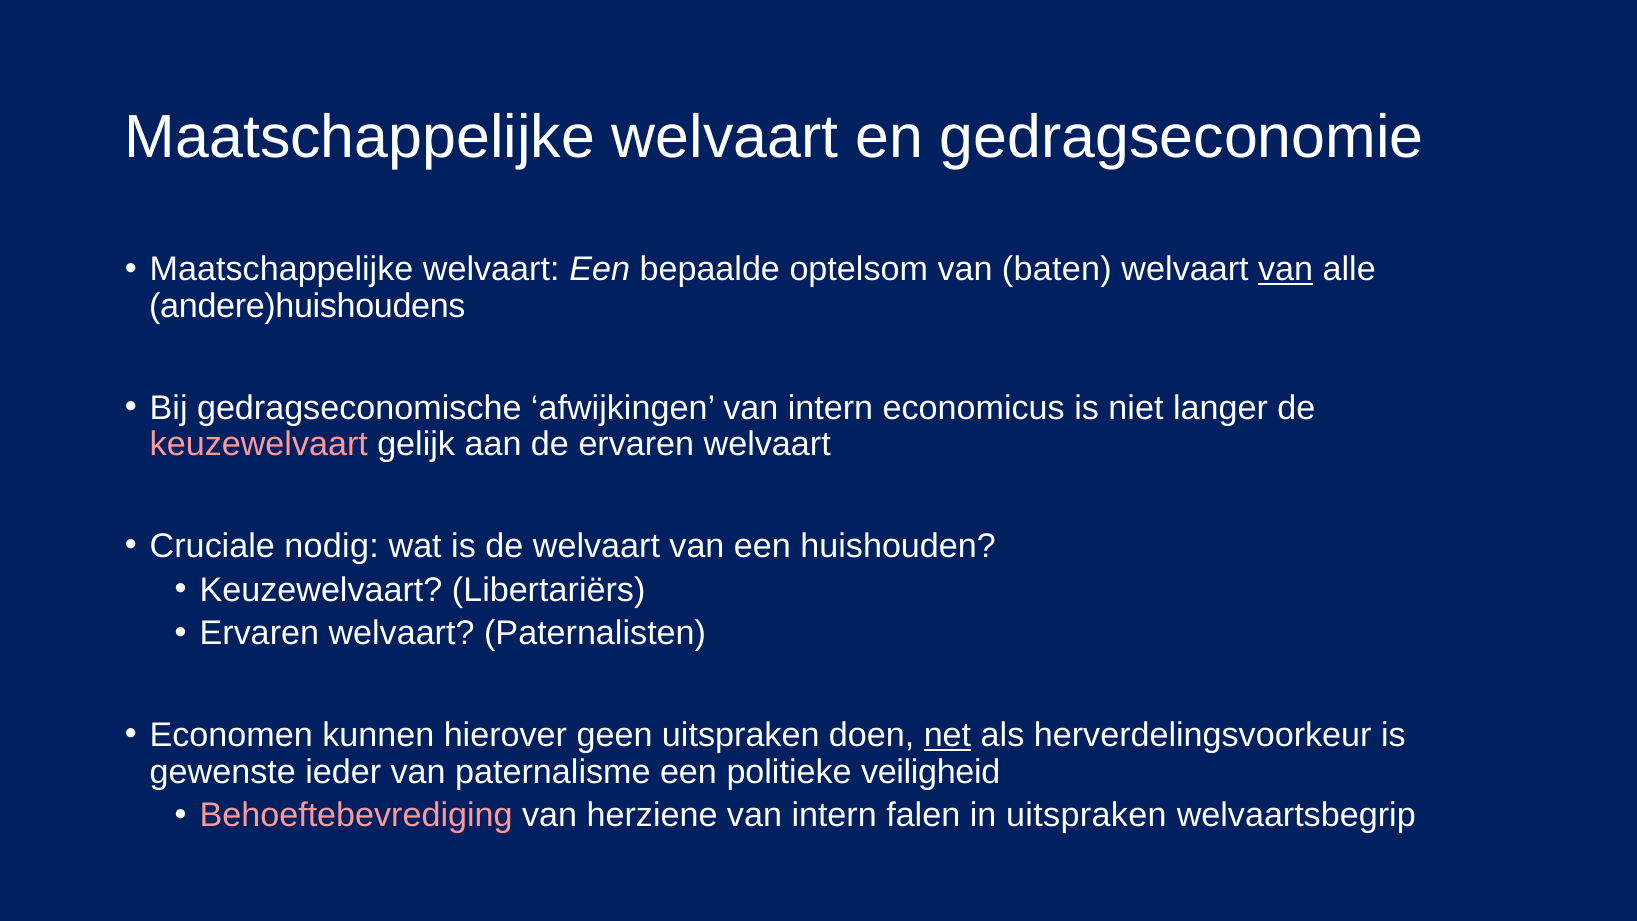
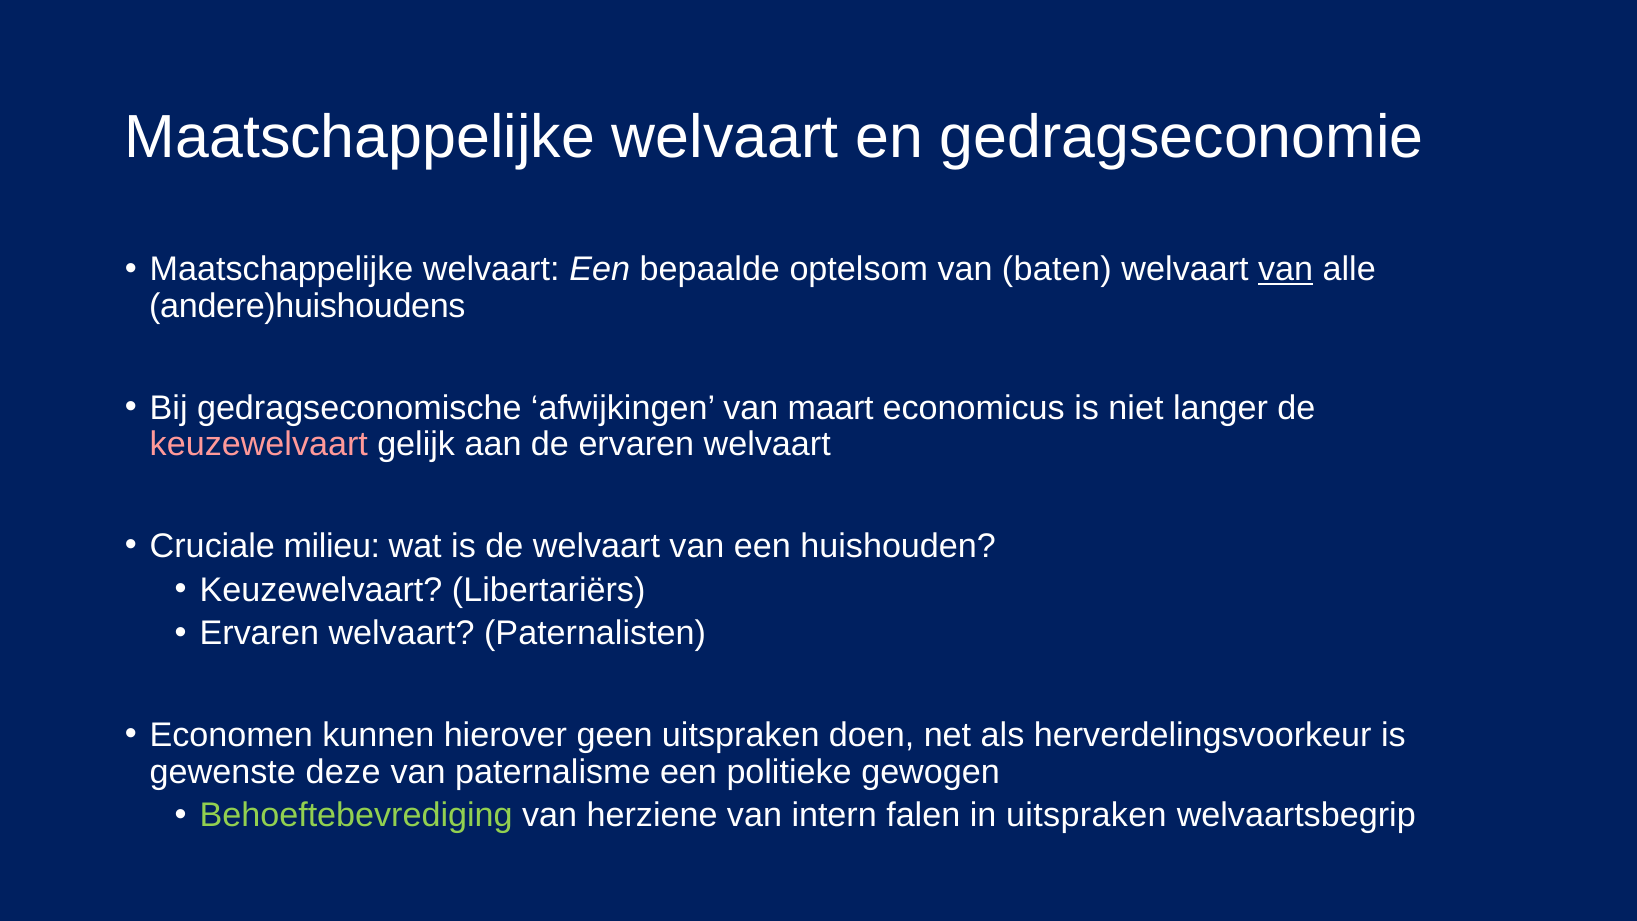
afwijkingen van intern: intern -> maart
nodig: nodig -> milieu
net underline: present -> none
ieder: ieder -> deze
veiligheid: veiligheid -> gewogen
Behoeftebevrediging colour: pink -> light green
